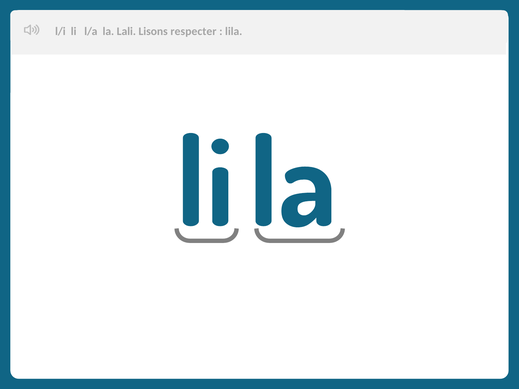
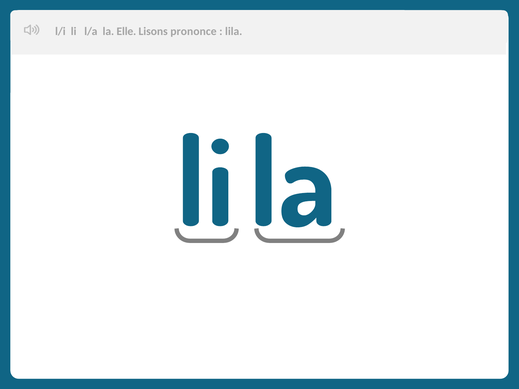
Lali: Lali -> Elle
respecter: respecter -> prononce
